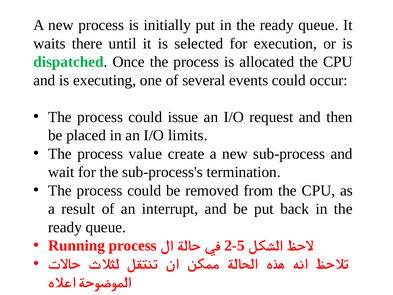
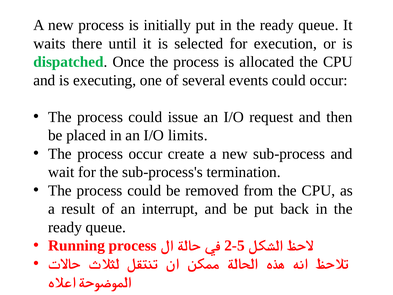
process value: value -> occur
